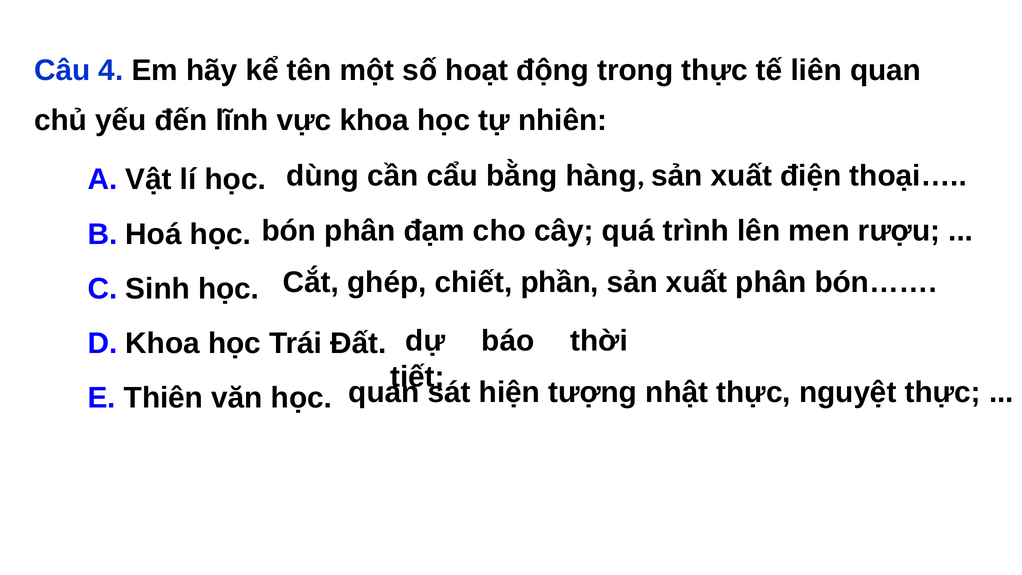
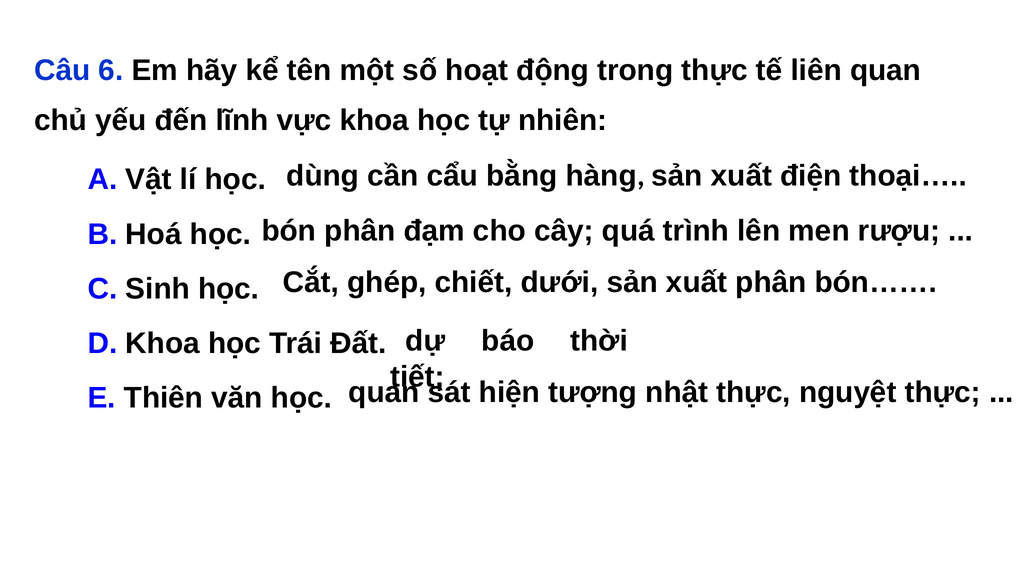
4: 4 -> 6
phần: phần -> dưới
